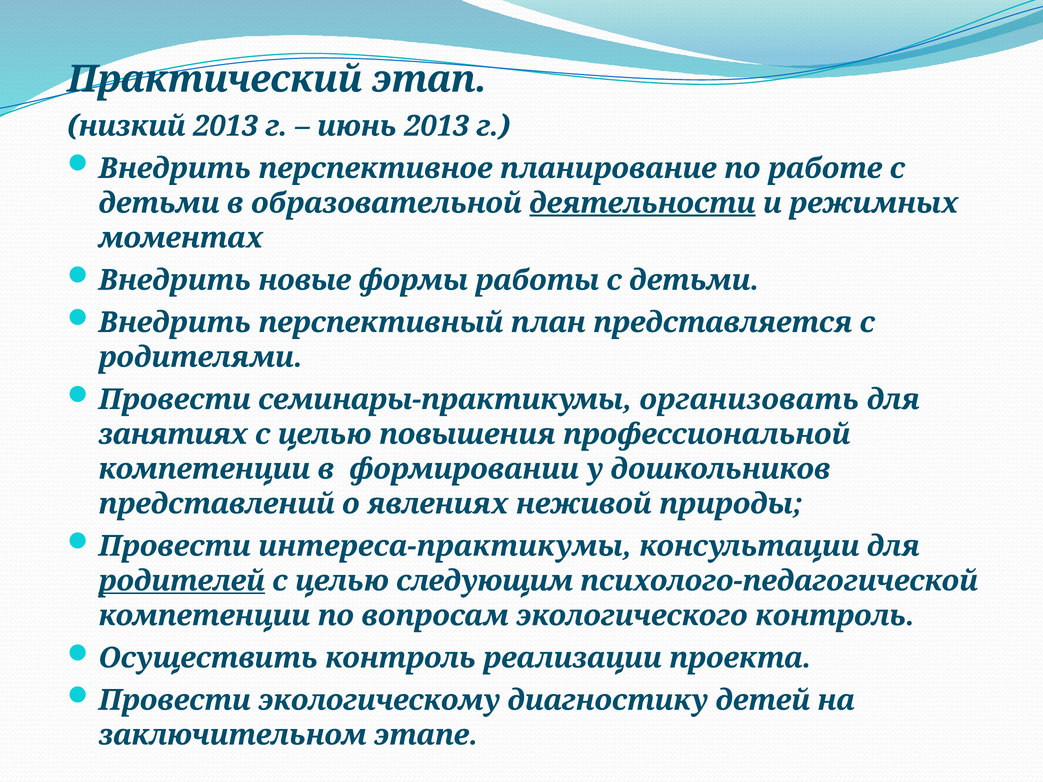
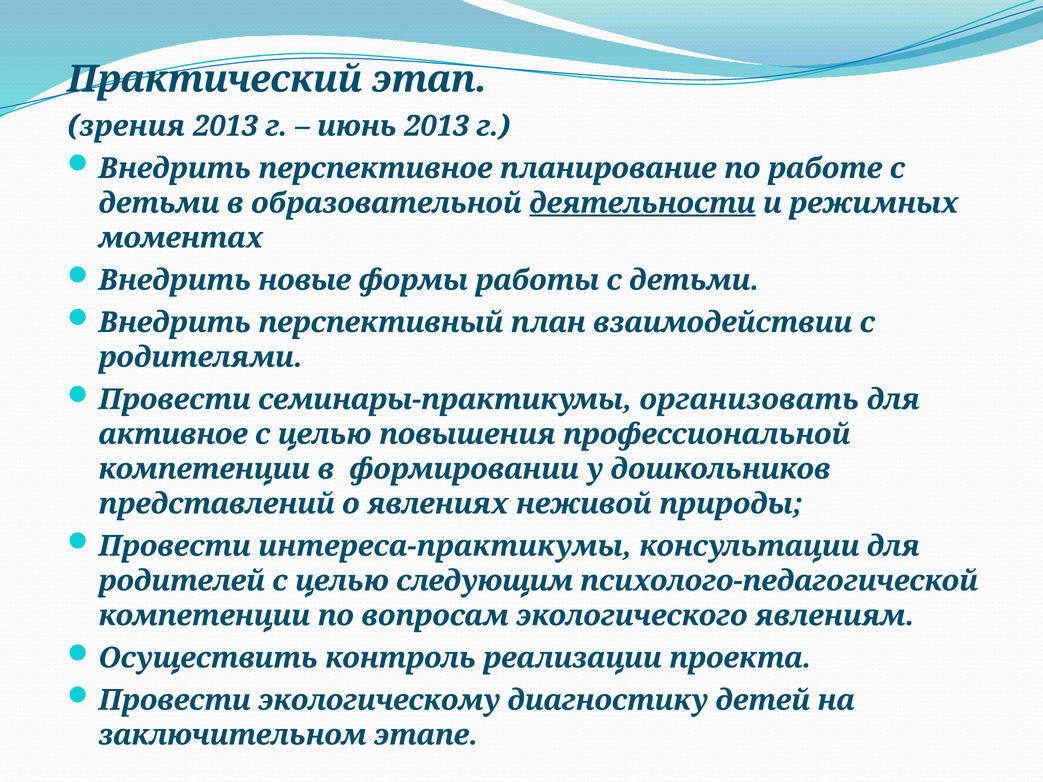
низкий: низкий -> зрения
представляется: представляется -> взаимодействии
занятиях: занятиях -> активное
родителей underline: present -> none
экологического контроль: контроль -> явлениям
